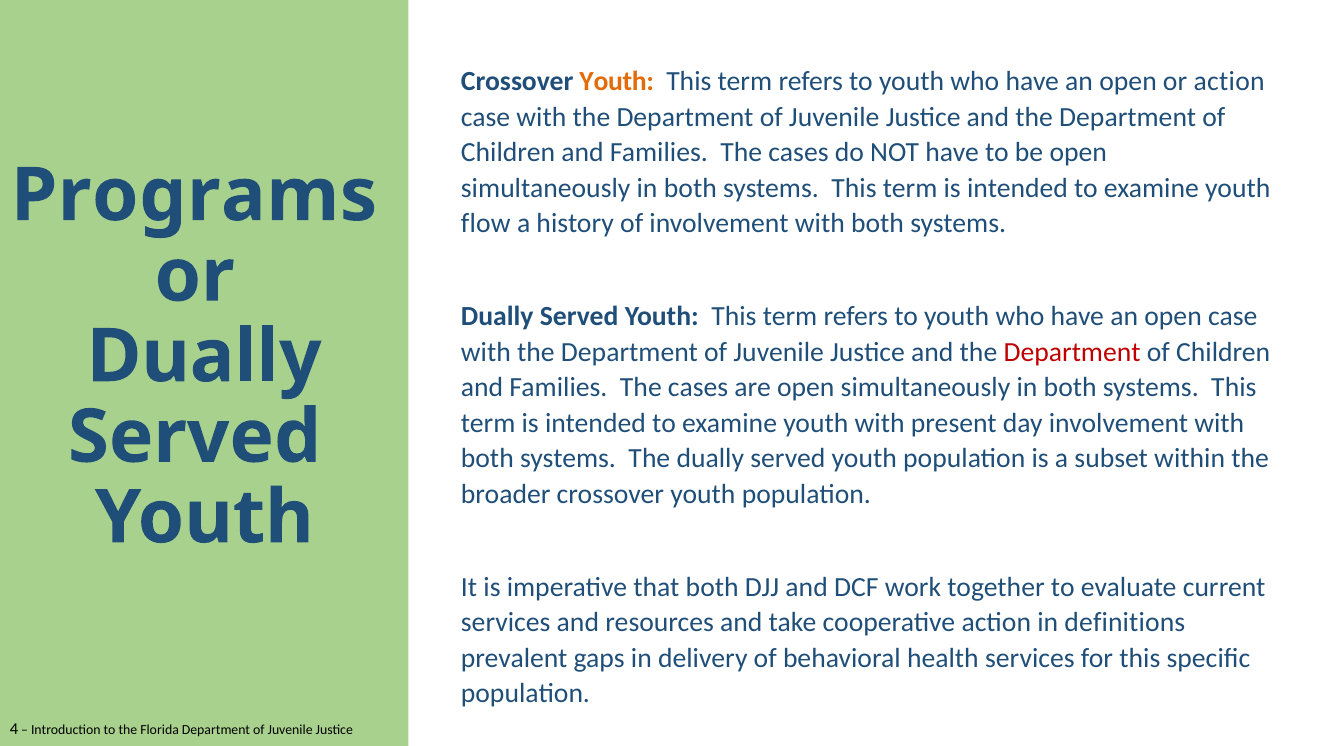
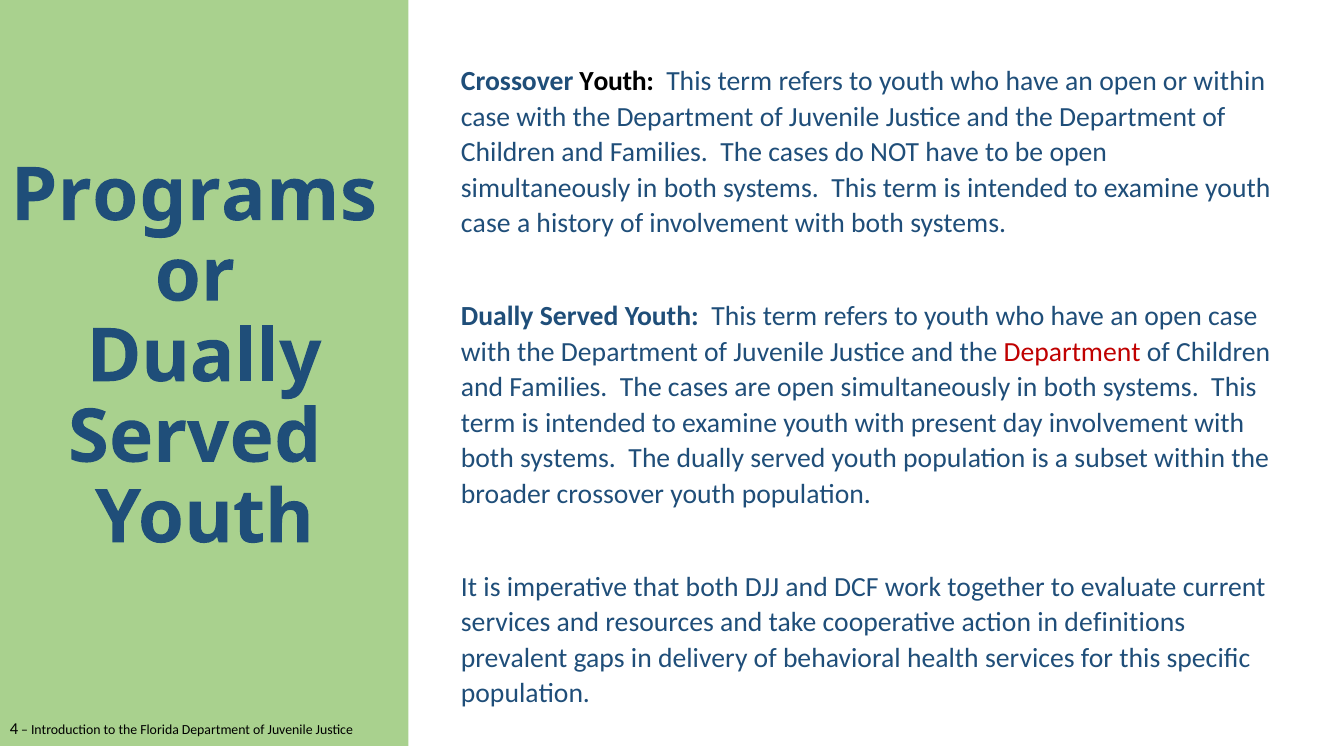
Youth at (617, 82) colour: orange -> black
or action: action -> within
flow at (486, 224): flow -> case
